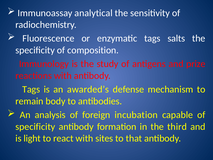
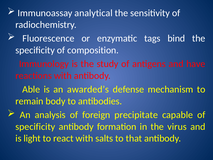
salts: salts -> bind
prize: prize -> have
Tags at (31, 89): Tags -> Able
incubation: incubation -> precipitate
third: third -> virus
sites: sites -> salts
